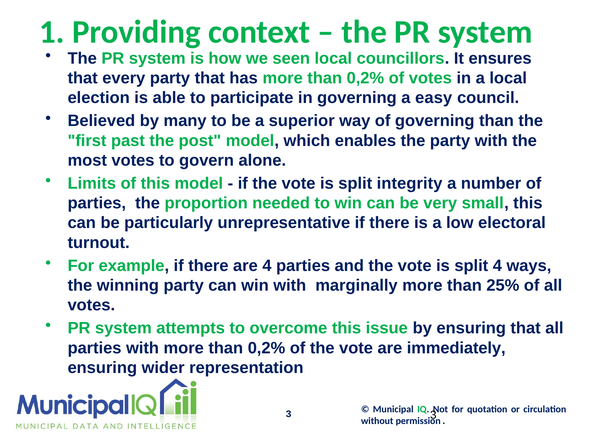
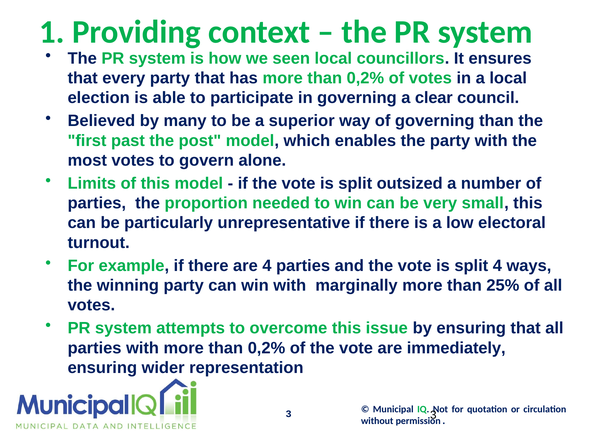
easy: easy -> clear
integrity: integrity -> outsized
